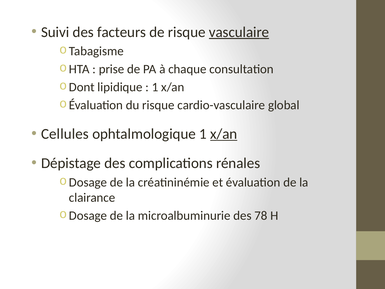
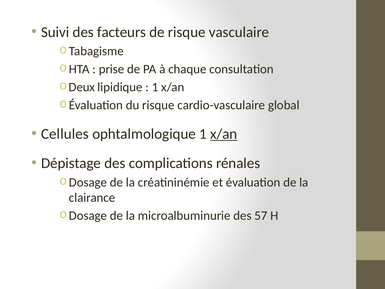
vasculaire underline: present -> none
Dont: Dont -> Deux
78: 78 -> 57
